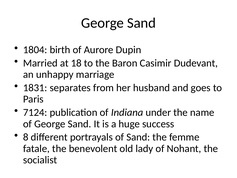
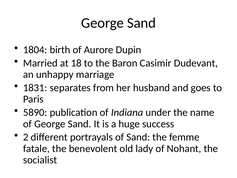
7124: 7124 -> 5890
8: 8 -> 2
